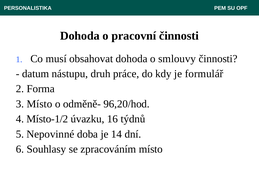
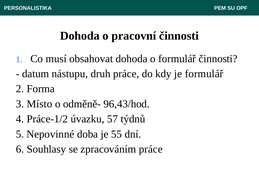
o smlouvy: smlouvy -> formulář
96,20/hod: 96,20/hod -> 96,43/hod
Místo-1/2: Místo-1/2 -> Práce-1/2
16: 16 -> 57
14: 14 -> 55
zpracováním místo: místo -> práce
